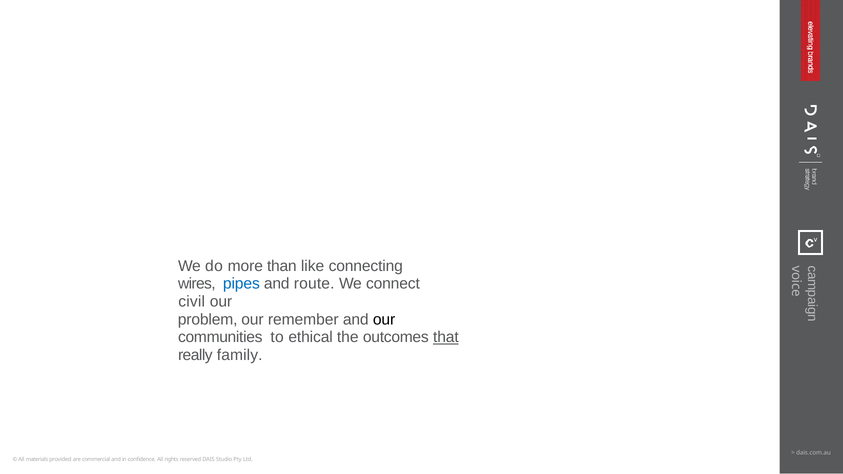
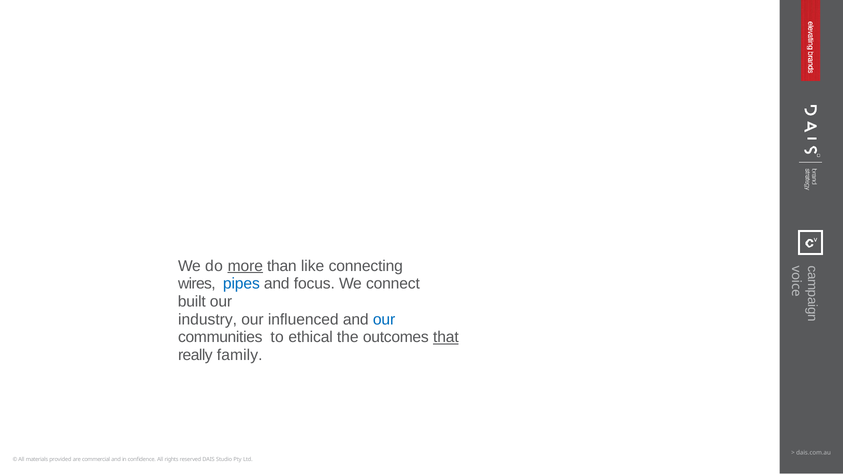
more underline: none -> present
route: route -> focus
civil: civil -> built
problem: problem -> industry
remember: remember -> influenced
our at (384, 320) colour: black -> blue
